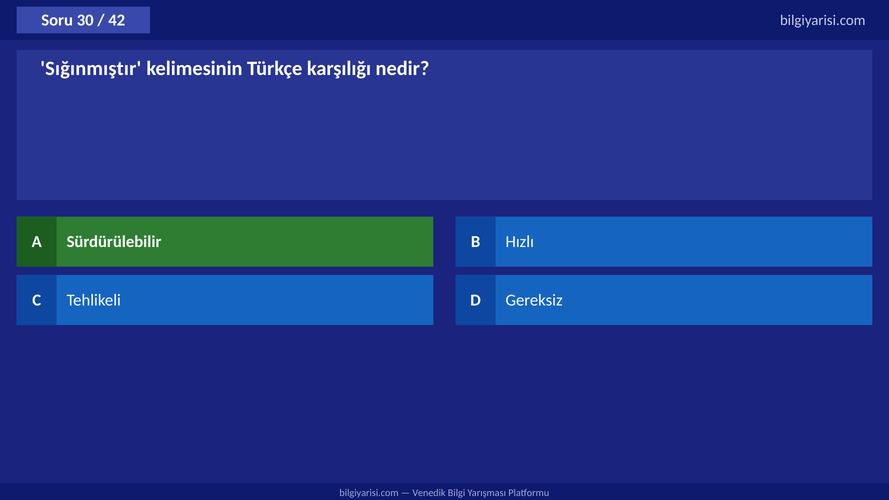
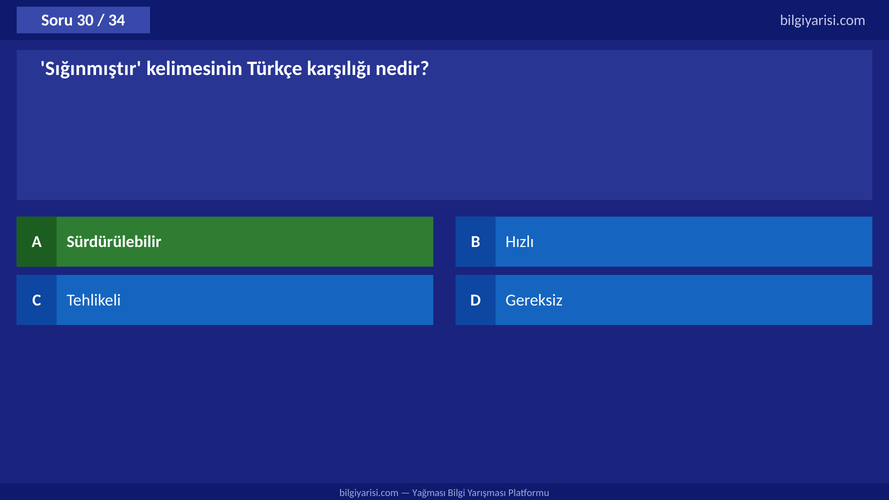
42: 42 -> 34
Venedik: Venedik -> Yağması
